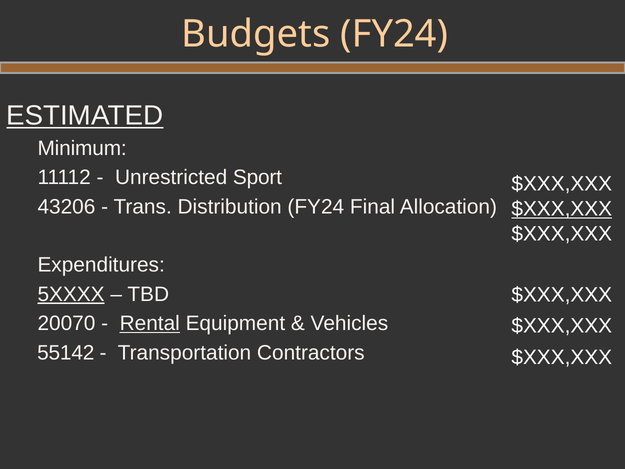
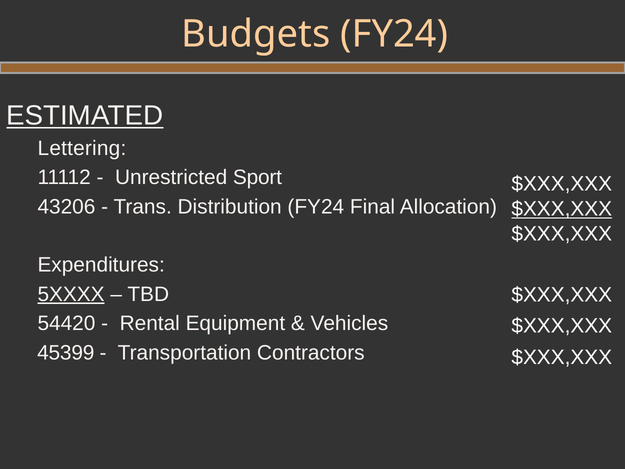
Minimum: Minimum -> Lettering
20070: 20070 -> 54420
Rental underline: present -> none
55142: 55142 -> 45399
